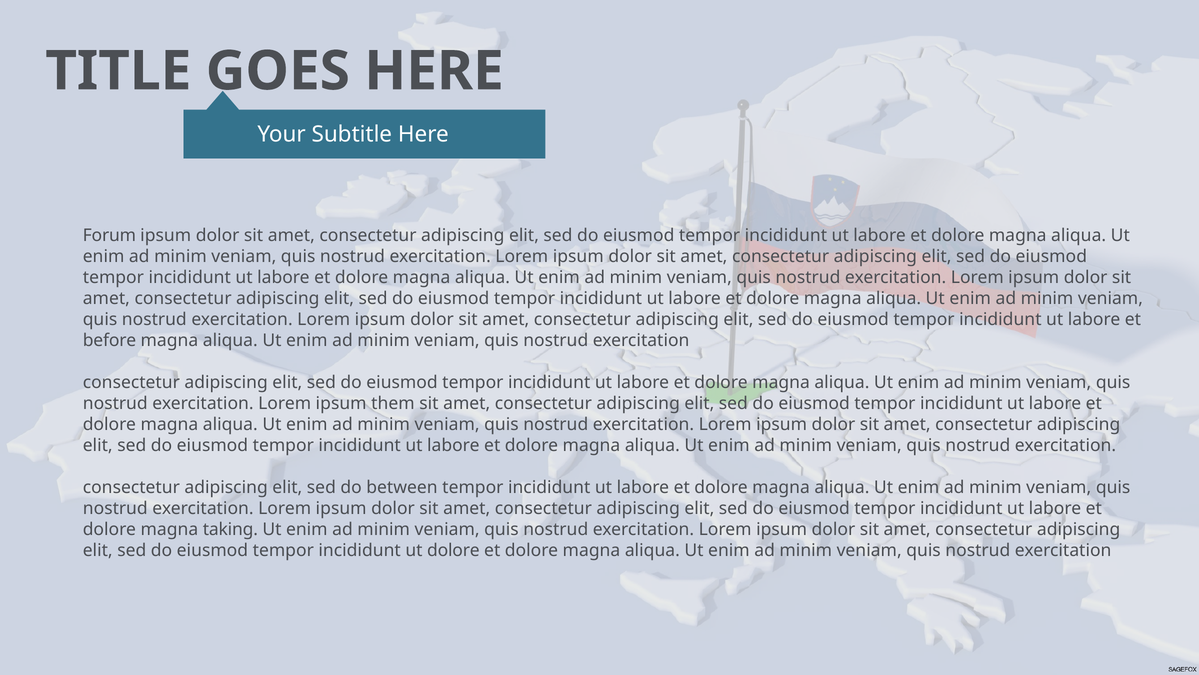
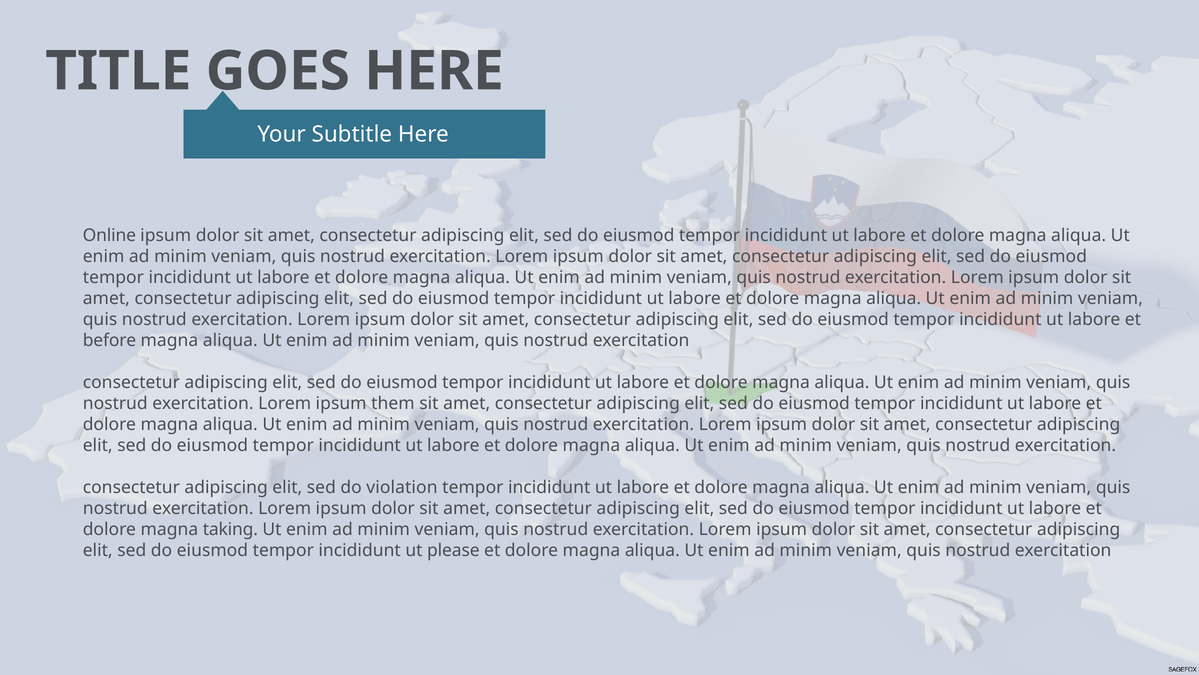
Forum: Forum -> Online
between: between -> violation
ut dolore: dolore -> please
